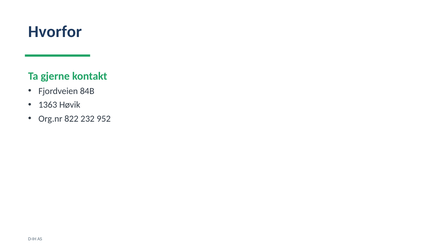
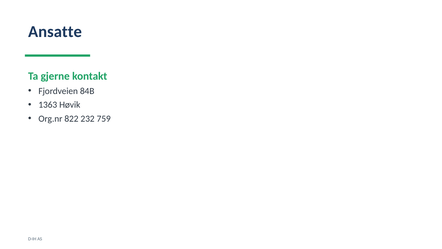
Hvorfor: Hvorfor -> Ansatte
952: 952 -> 759
